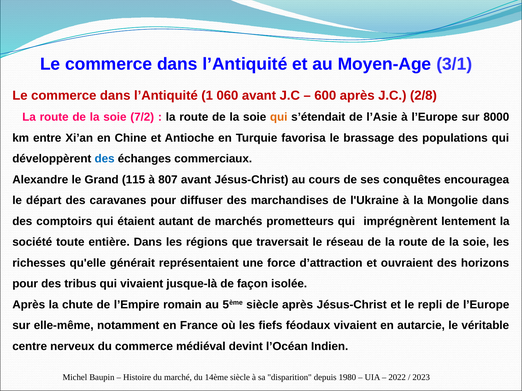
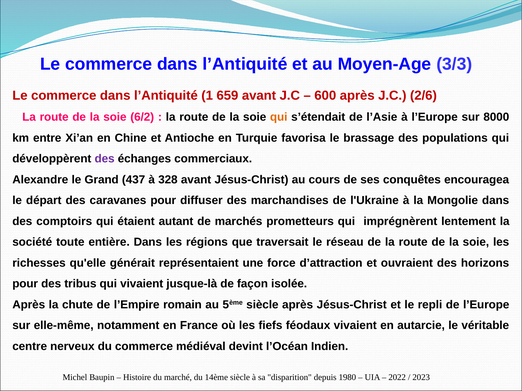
3/1: 3/1 -> 3/3
060: 060 -> 659
2/8: 2/8 -> 2/6
7/2: 7/2 -> 6/2
des at (105, 159) colour: blue -> purple
115: 115 -> 437
807: 807 -> 328
